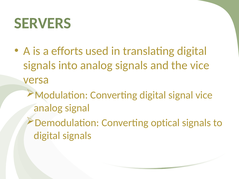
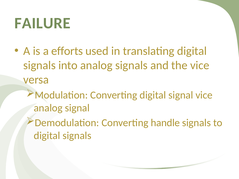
SERVERS: SERVERS -> FAILURE
optical: optical -> handle
